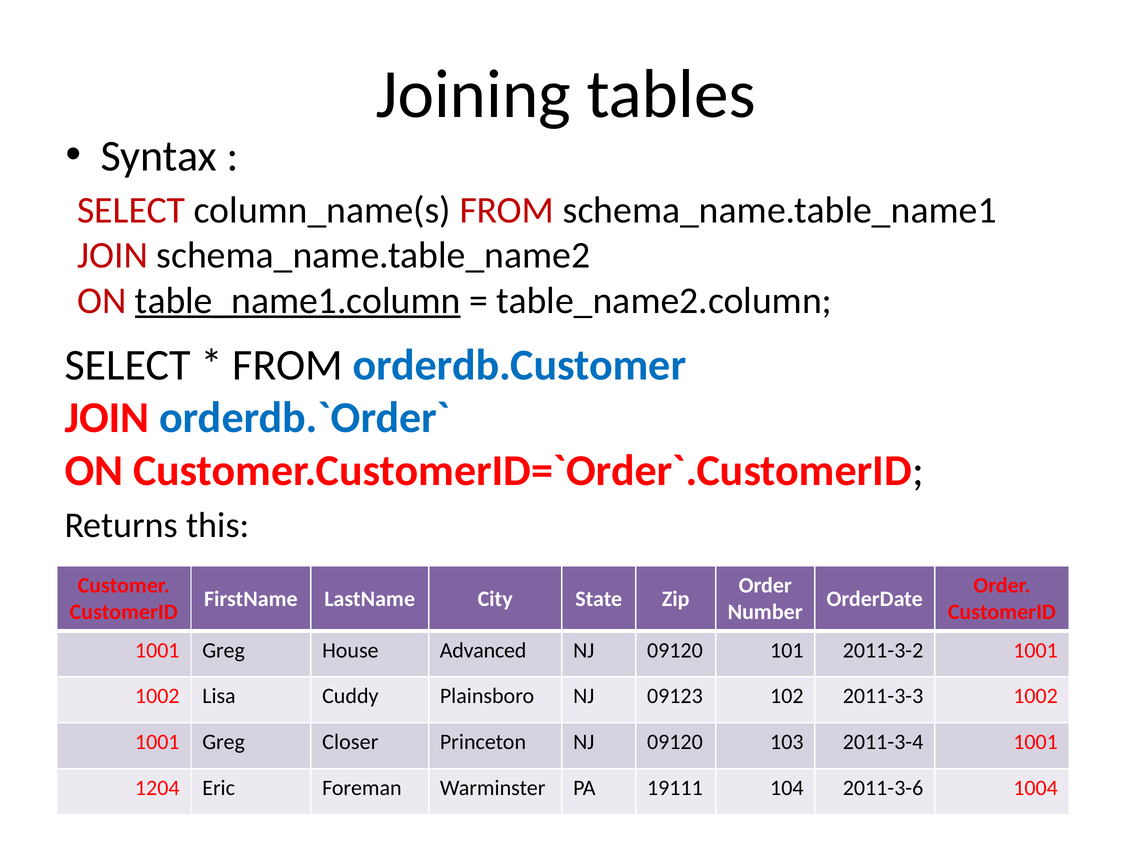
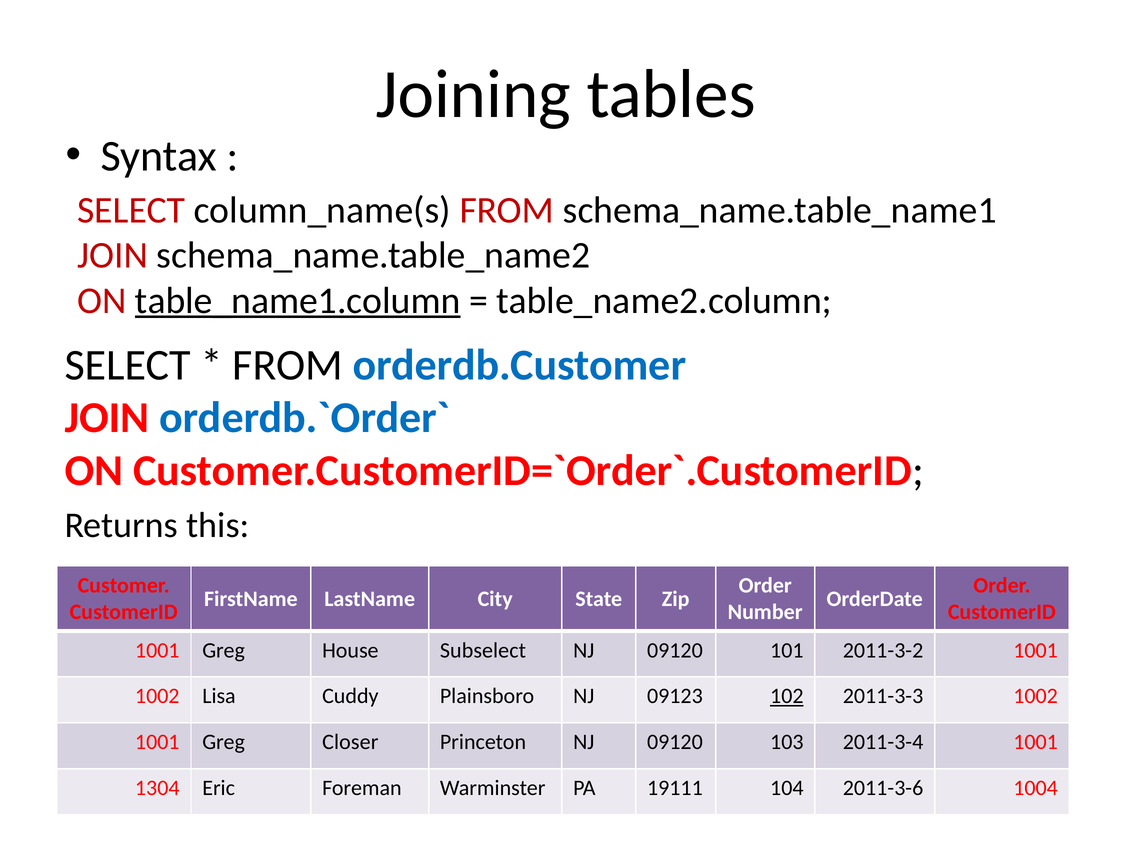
Advanced: Advanced -> Subselect
102 underline: none -> present
1204: 1204 -> 1304
